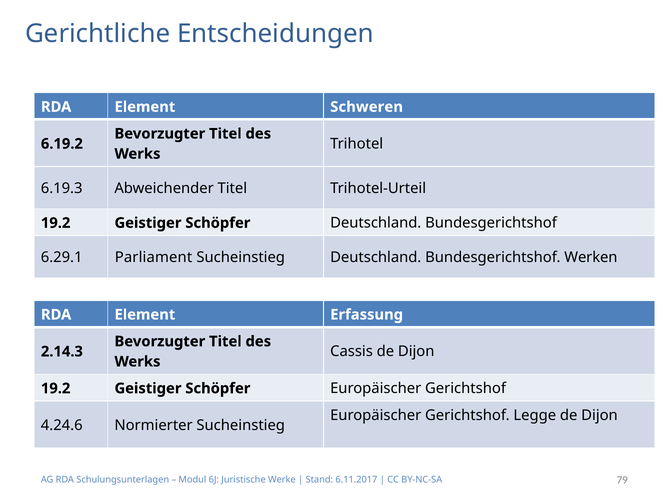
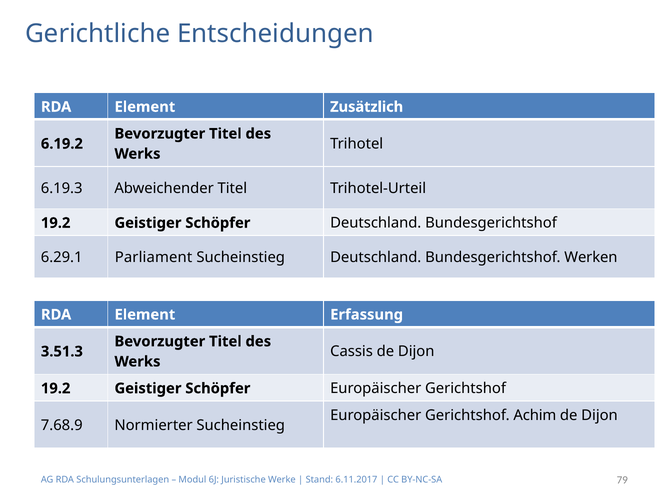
Schweren: Schweren -> Zusätzlich
2.14.3: 2.14.3 -> 3.51.3
Legge: Legge -> Achim
4.24.6: 4.24.6 -> 7.68.9
